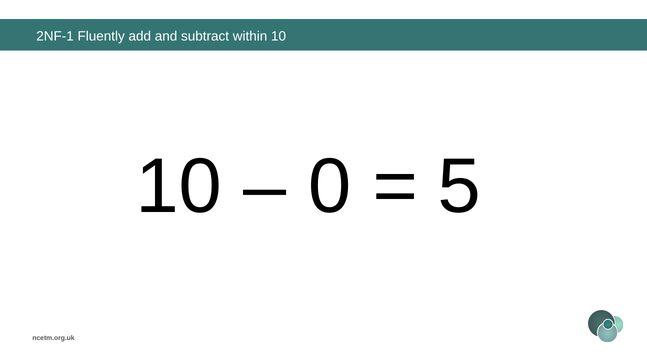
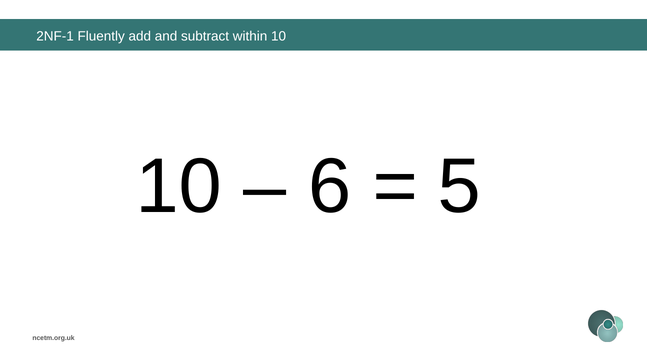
0: 0 -> 6
